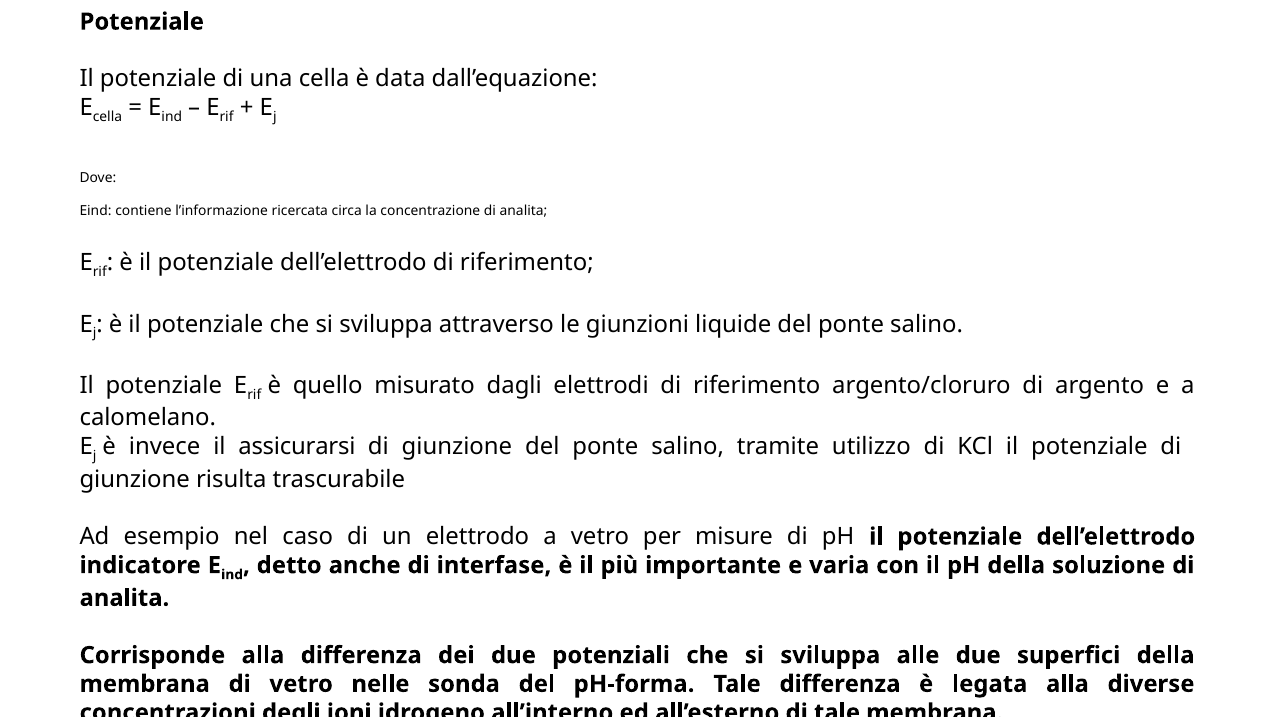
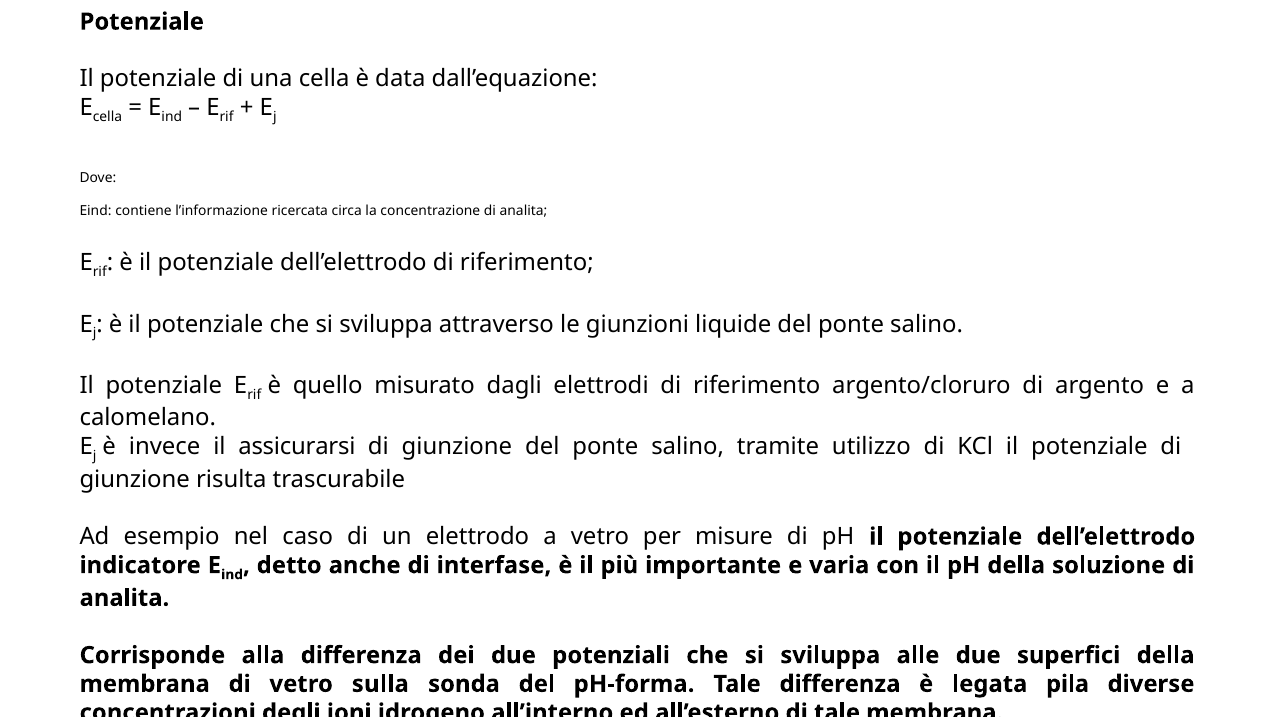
nelle: nelle -> sulla
legata alla: alla -> pila
